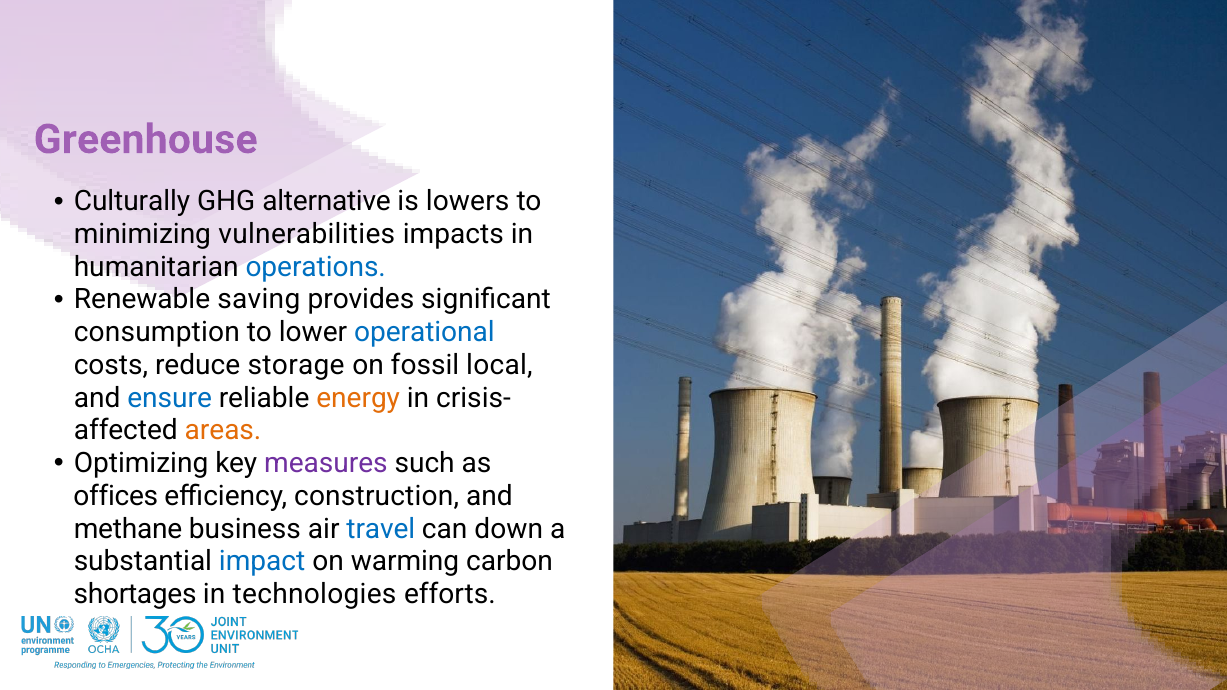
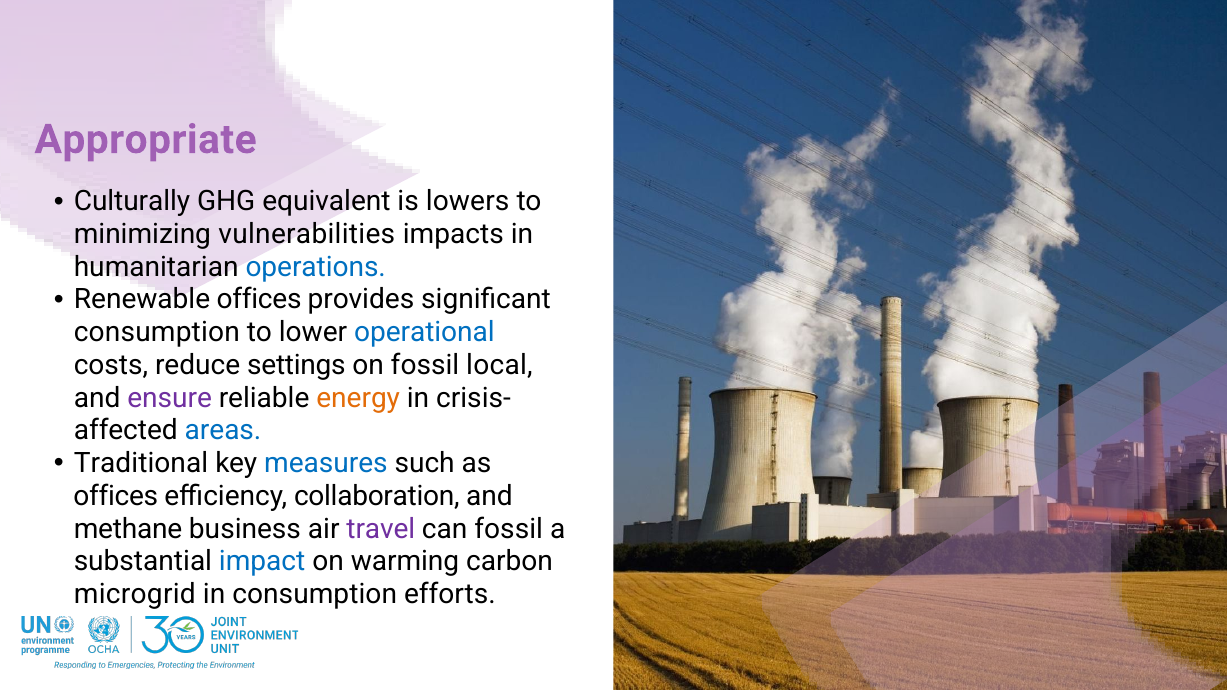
Greenhouse: Greenhouse -> Appropriate
alternative: alternative -> equivalent
Renewable saving: saving -> offices
storage: storage -> settings
ensure colour: blue -> purple
areas colour: orange -> blue
Optimizing: Optimizing -> Traditional
measures colour: purple -> blue
construction: construction -> collaboration
travel colour: blue -> purple
can down: down -> fossil
shortages: shortages -> microgrid
in technologies: technologies -> consumption
